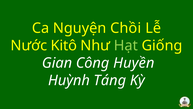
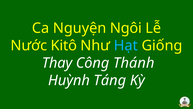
Chồi: Chồi -> Ngôi
Hạt colour: light green -> light blue
Gian: Gian -> Thay
Huyền: Huyền -> Thánh
